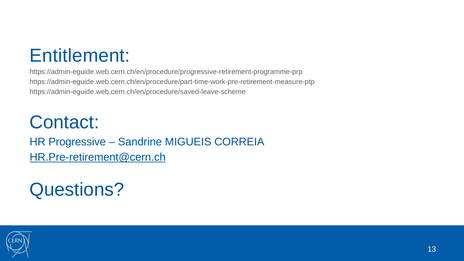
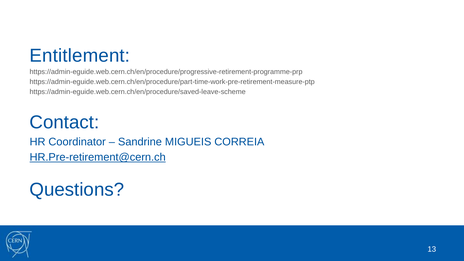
Progressive: Progressive -> Coordinator
